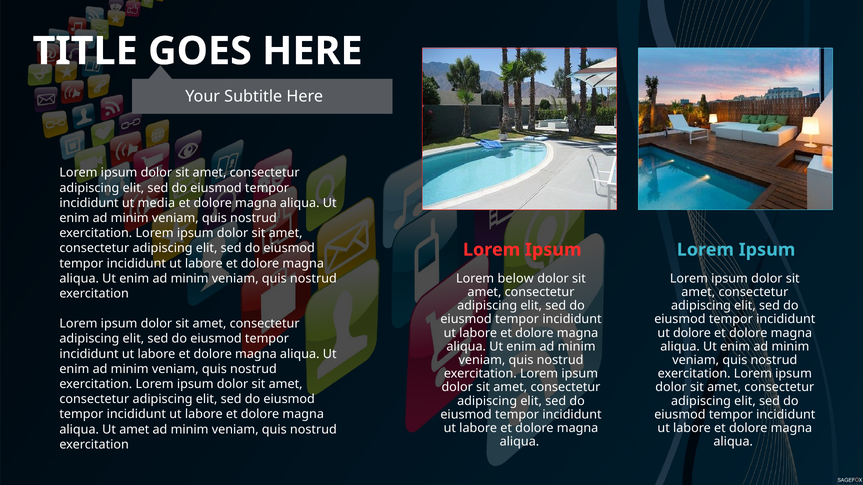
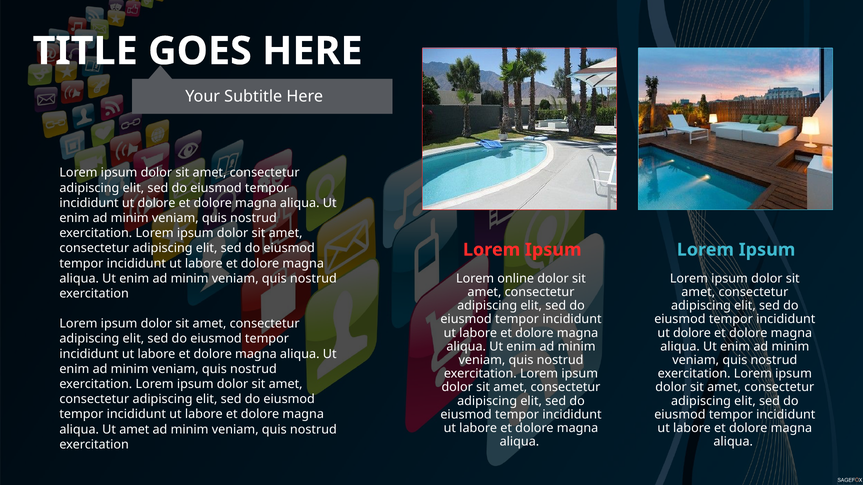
media at (156, 203): media -> dolore
below: below -> online
